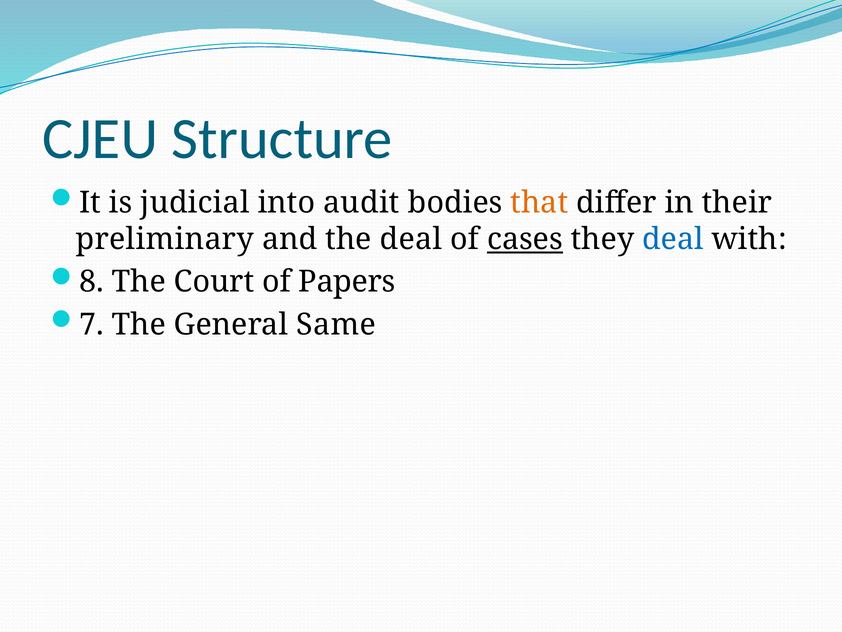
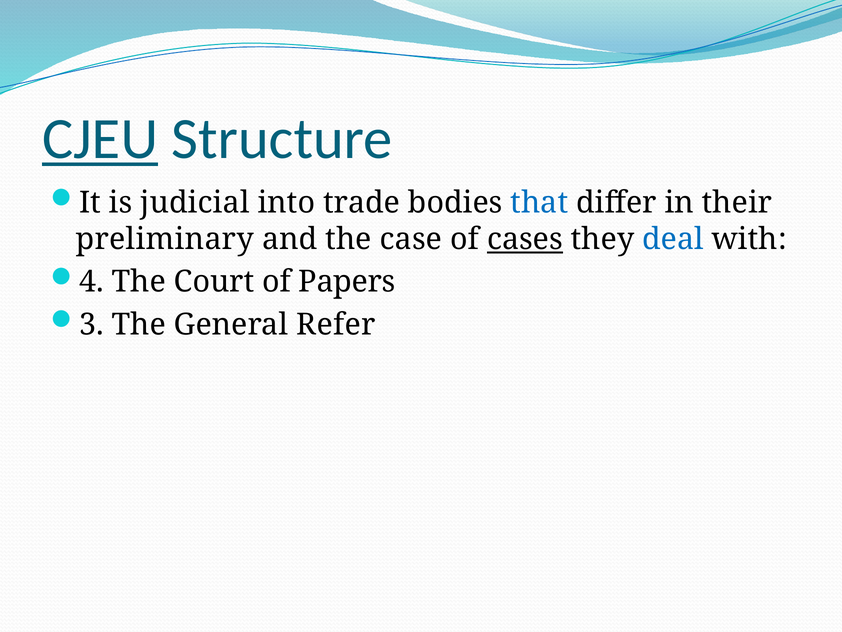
CJEU underline: none -> present
audit: audit -> trade
that colour: orange -> blue
the deal: deal -> case
8: 8 -> 4
7: 7 -> 3
Same: Same -> Refer
